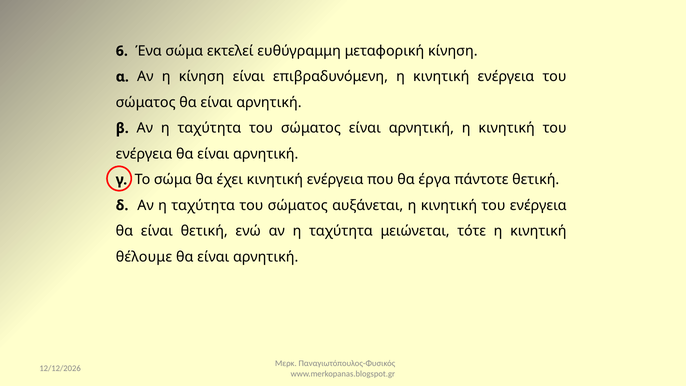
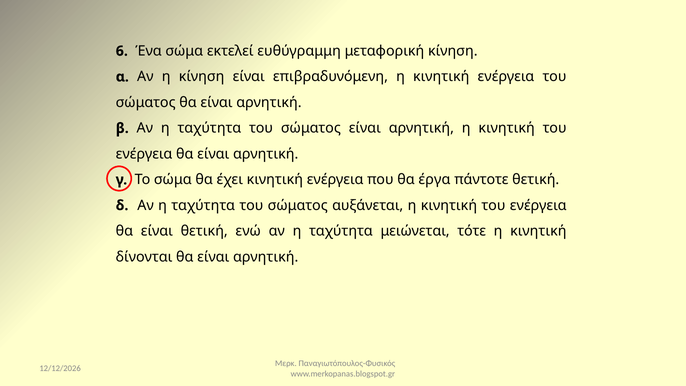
θέλουμε: θέλουμε -> δίνονται
